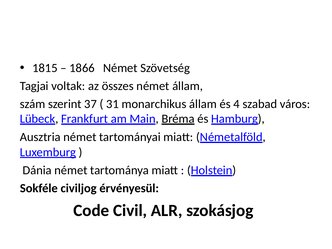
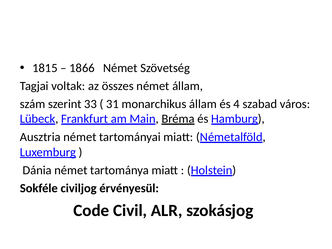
37: 37 -> 33
